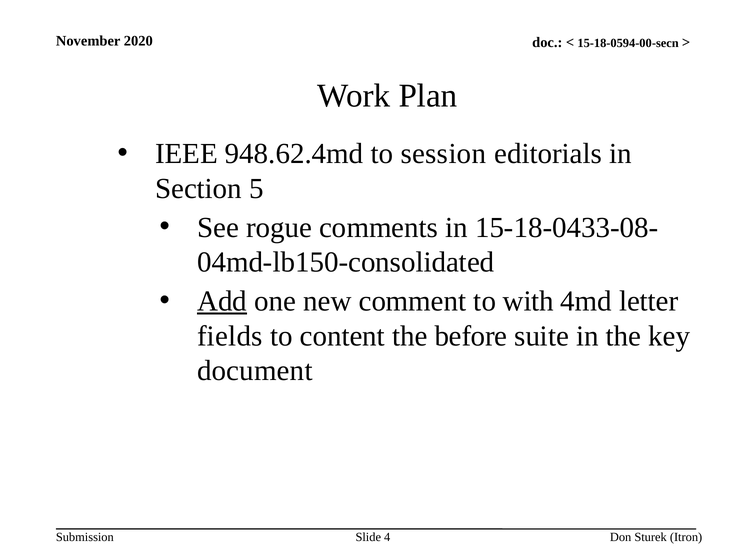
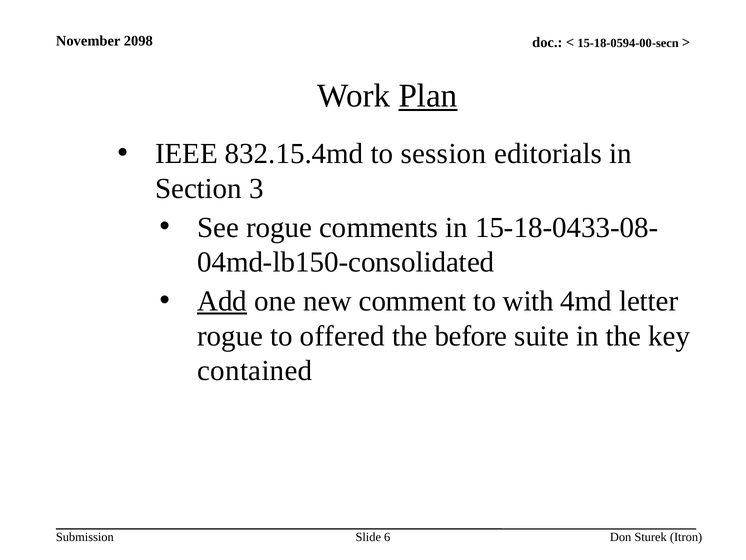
2020: 2020 -> 2098
Plan underline: none -> present
948.62.4md: 948.62.4md -> 832.15.4md
5: 5 -> 3
fields at (230, 336): fields -> rogue
content: content -> offered
document: document -> contained
4: 4 -> 6
